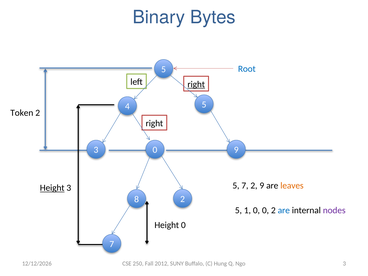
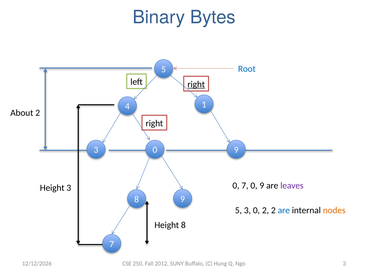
4 5: 5 -> 1
Token: Token -> About
5 at (236, 186): 5 -> 0
2 at (254, 186): 2 -> 0
leaves colour: orange -> purple
Height at (52, 188) underline: present -> none
8 2: 2 -> 9
5 1: 1 -> 3
0 0: 0 -> 2
nodes colour: purple -> orange
Height 0: 0 -> 8
